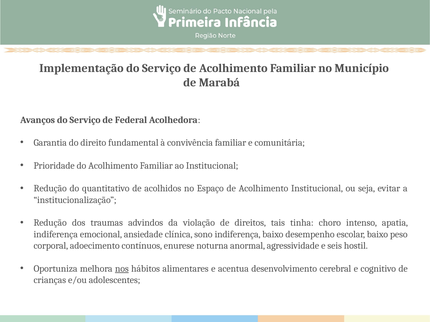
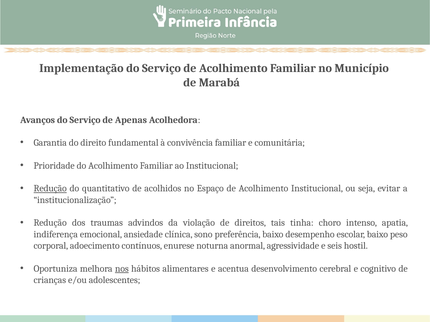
Federal: Federal -> Apenas
Redução at (50, 189) underline: none -> present
sono indiferença: indiferença -> preferência
